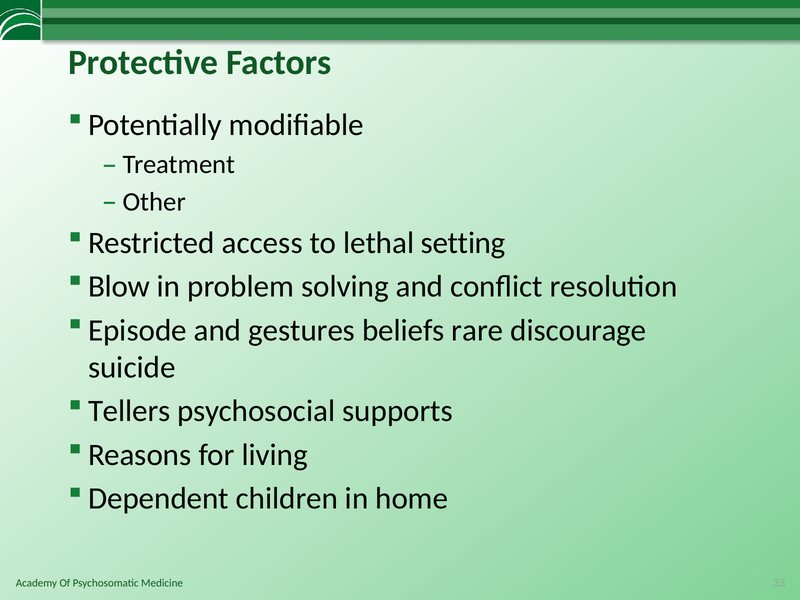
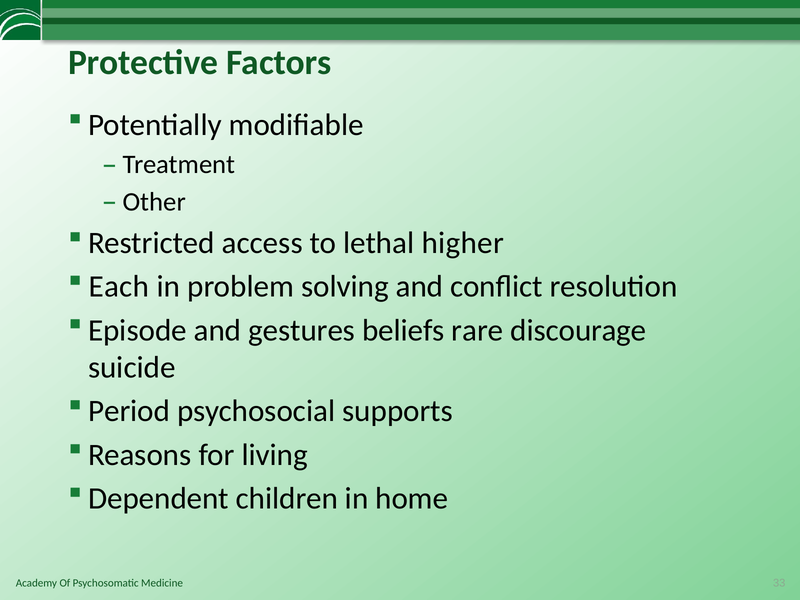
setting: setting -> higher
Blow: Blow -> Each
Tellers: Tellers -> Period
